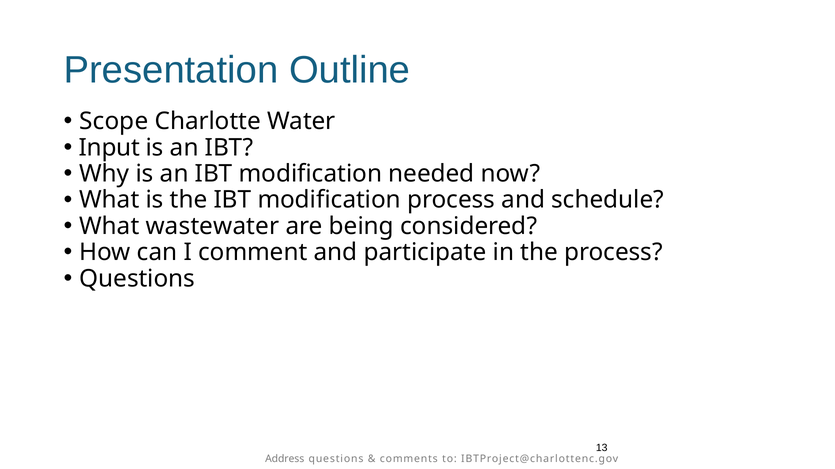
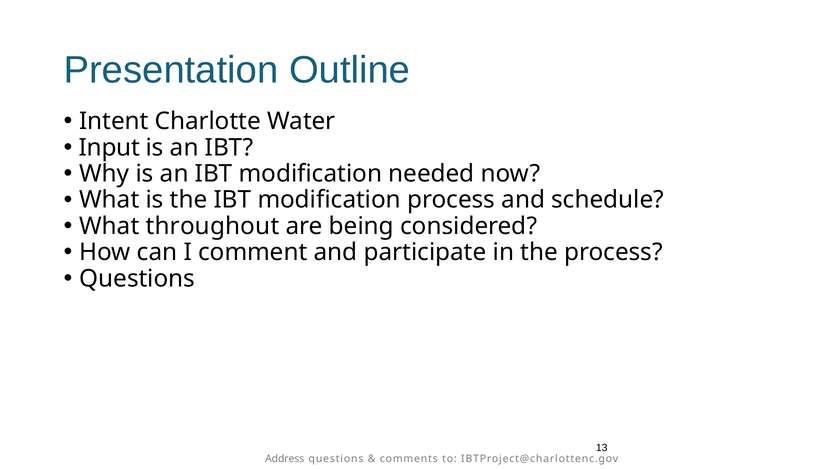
Scope: Scope -> Intent
wastewater: wastewater -> throughout
